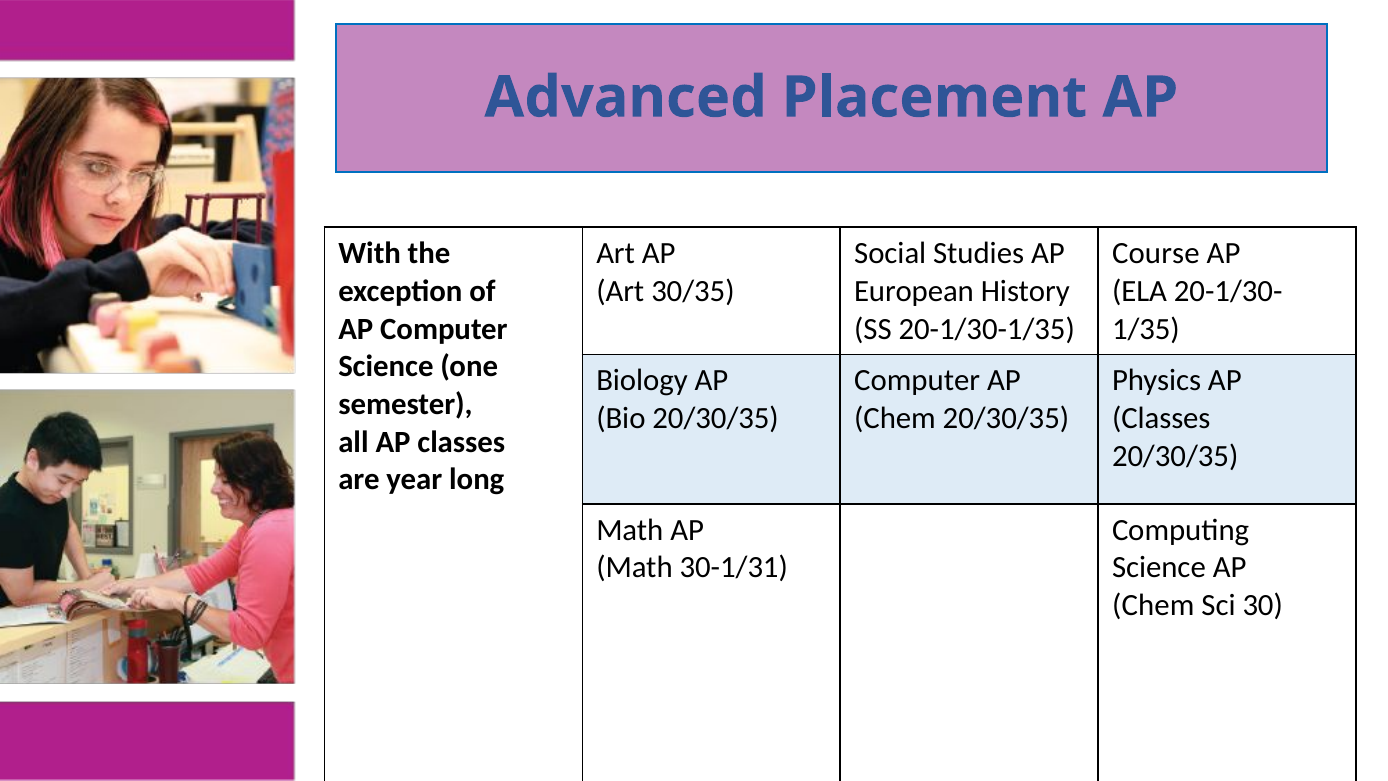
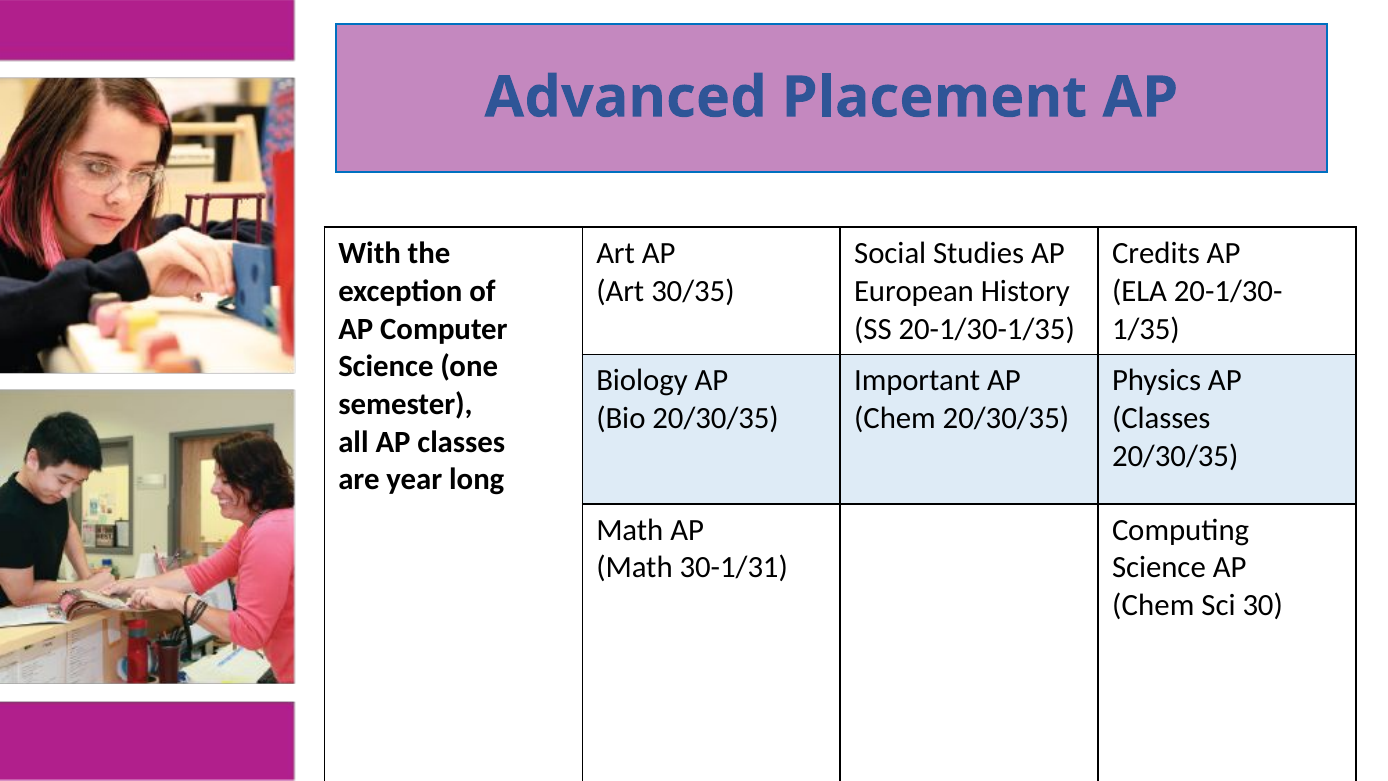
Course: Course -> Credits
Computer at (917, 380): Computer -> Important
